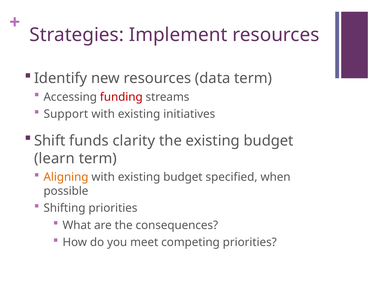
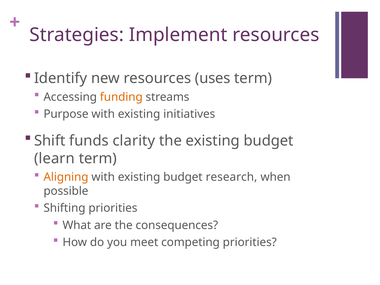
data: data -> uses
funding colour: red -> orange
Support: Support -> Purpose
specified: specified -> research
